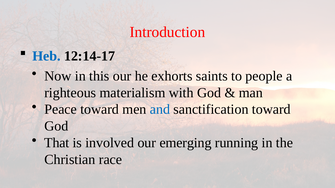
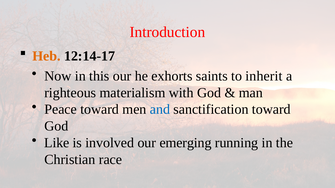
Heb colour: blue -> orange
people: people -> inherit
That: That -> Like
